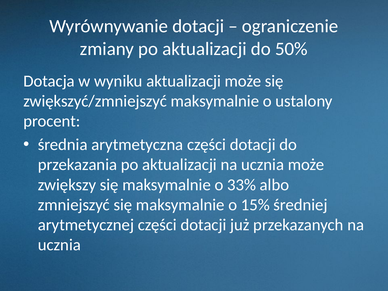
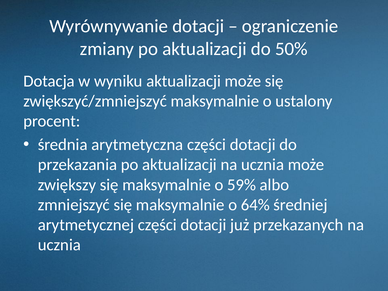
33%: 33% -> 59%
15%: 15% -> 64%
